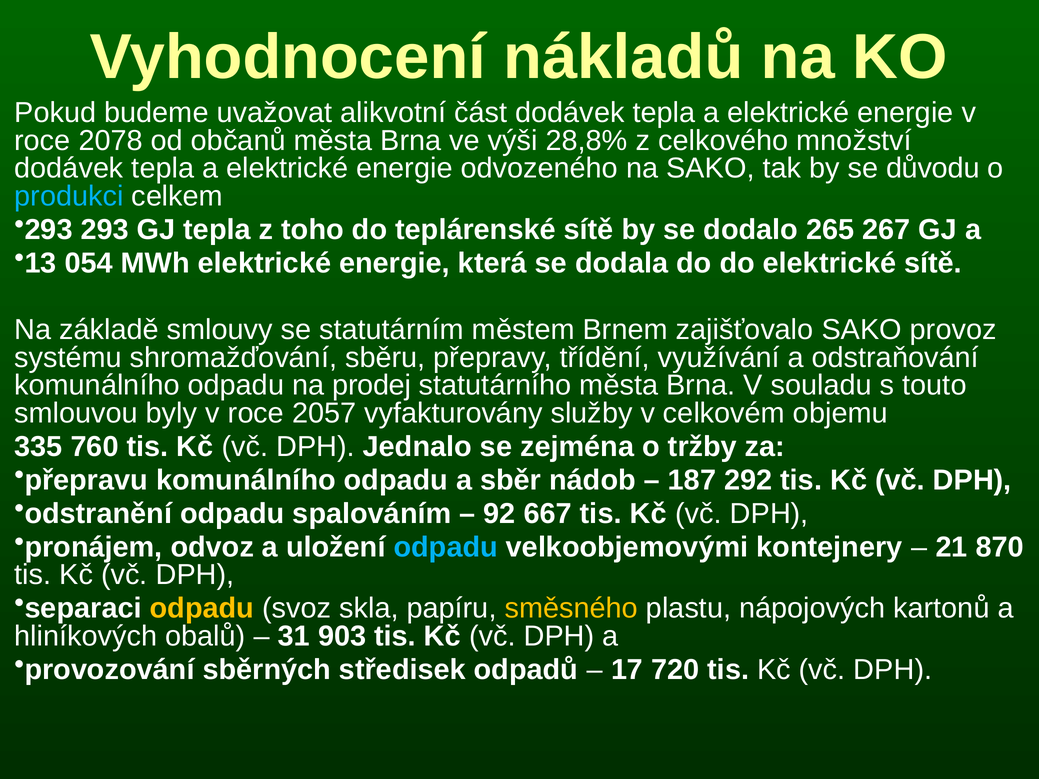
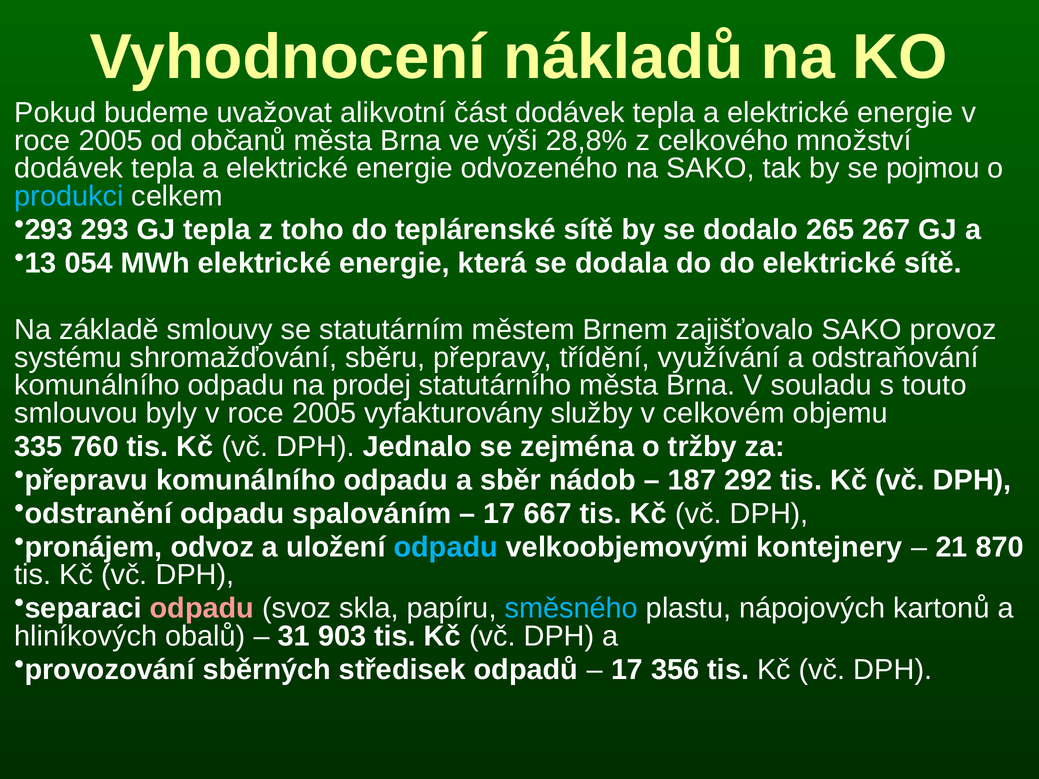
2078 at (111, 141): 2078 -> 2005
důvodu: důvodu -> pojmou
byly v roce 2057: 2057 -> 2005
92 at (499, 514): 92 -> 17
odpadu at (202, 609) colour: yellow -> pink
směsného colour: yellow -> light blue
720: 720 -> 356
